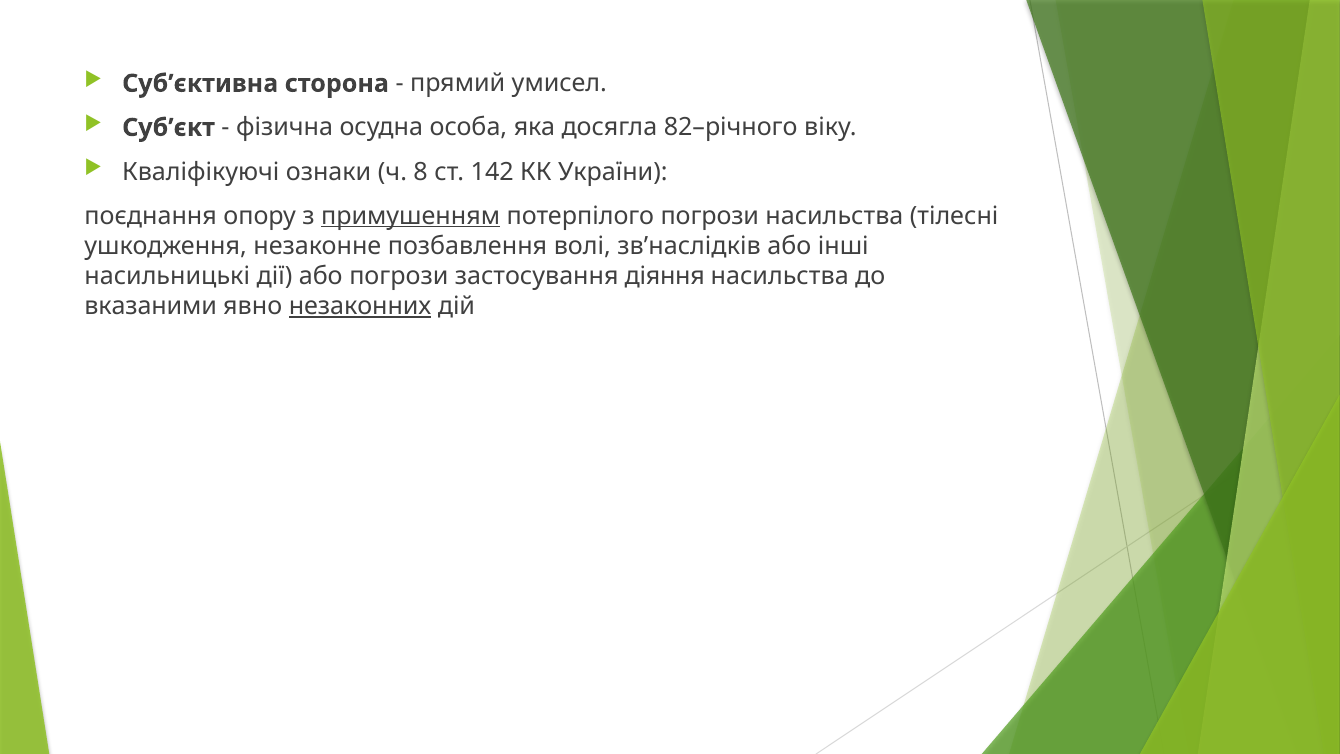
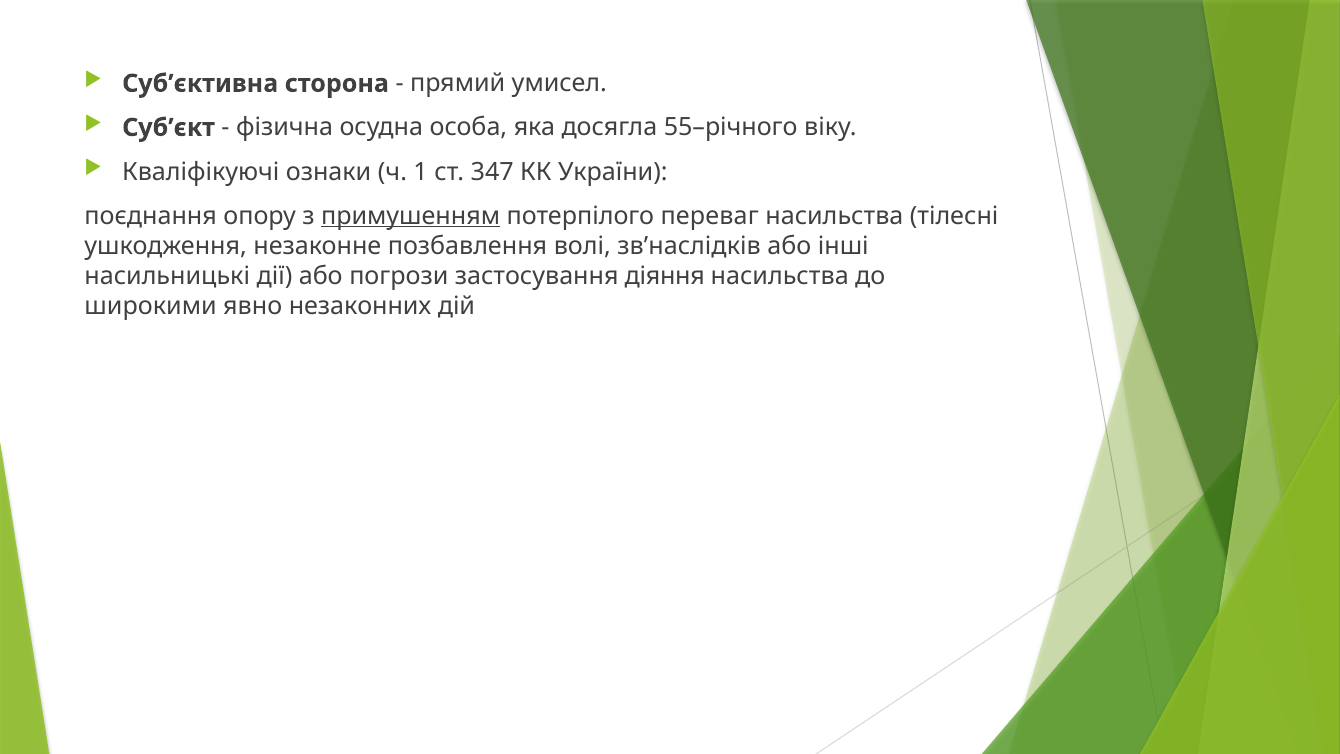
82–річного: 82–річного -> 55–річного
8: 8 -> 1
142: 142 -> 347
потерпілого погрози: погрози -> переваг
вказаними: вказаними -> широкими
незаконних underline: present -> none
